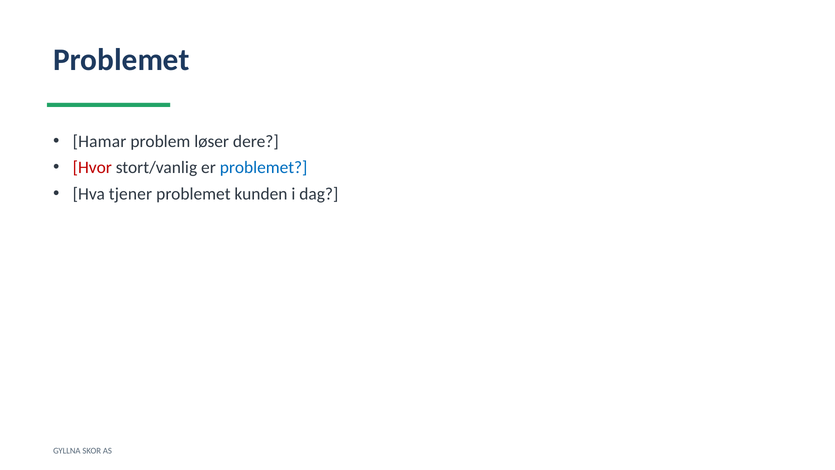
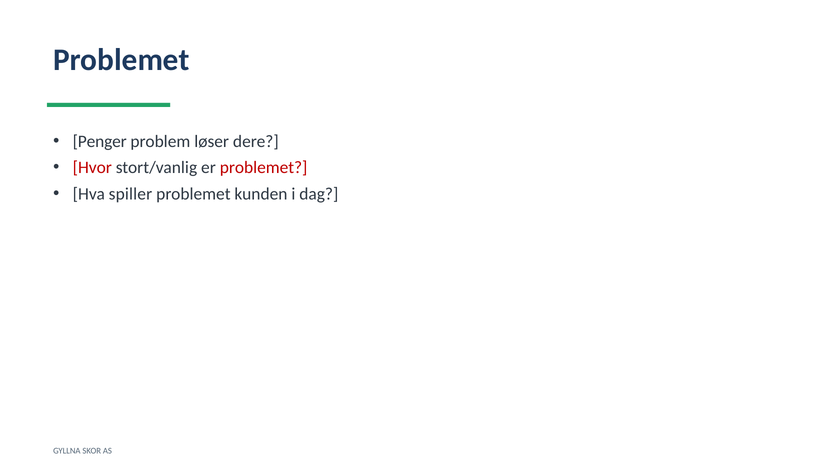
Hamar: Hamar -> Penger
problemet at (264, 168) colour: blue -> red
tjener: tjener -> spiller
